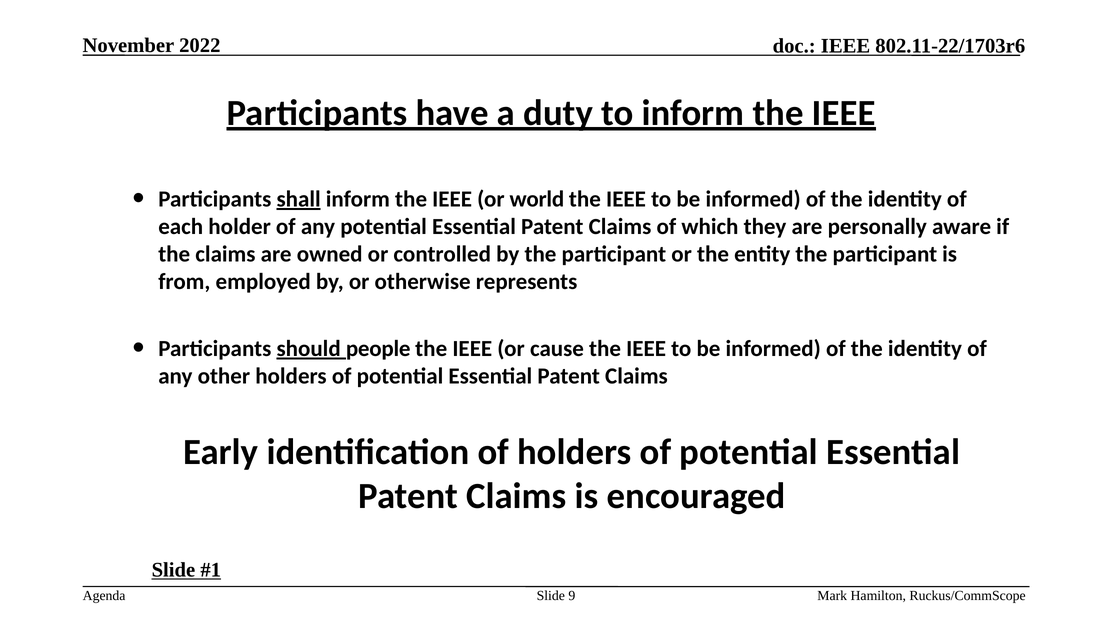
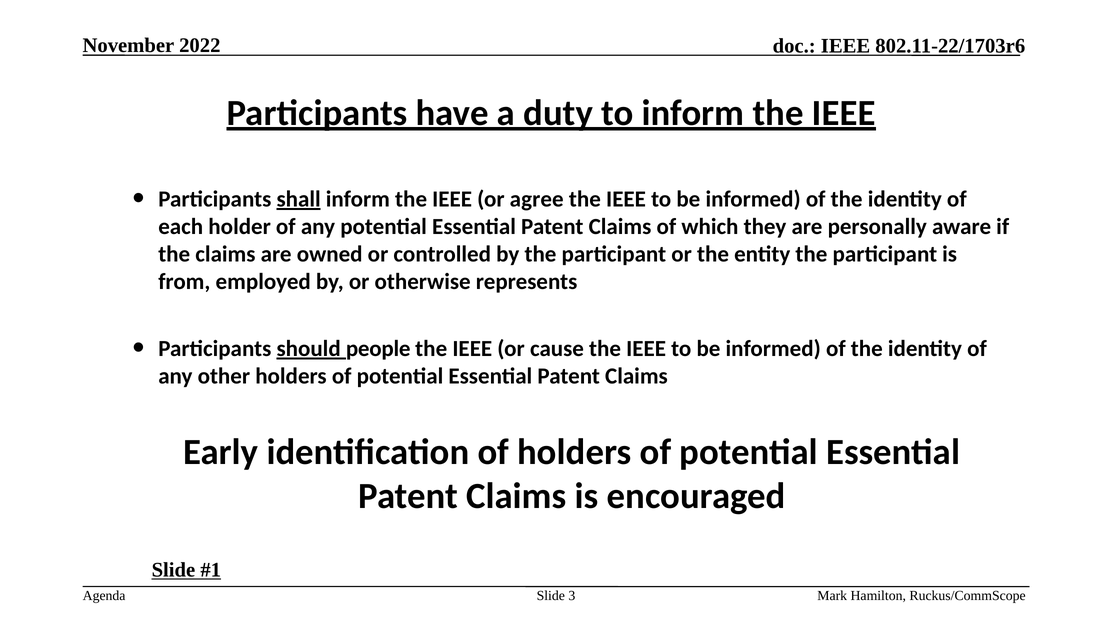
world: world -> agree
9: 9 -> 3
